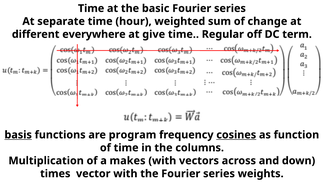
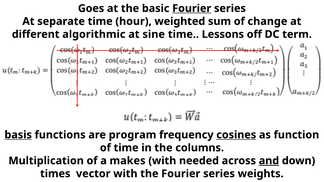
Time at (91, 8): Time -> Goes
Fourier at (192, 8) underline: none -> present
everywhere: everywhere -> algorithmic
give: give -> sine
Regular: Regular -> Lessons
vectors: vectors -> needed
and underline: none -> present
